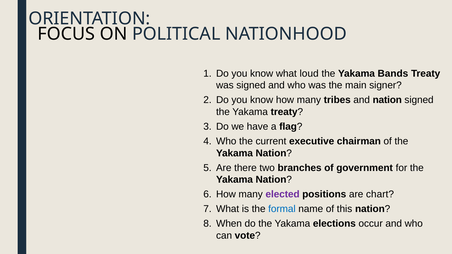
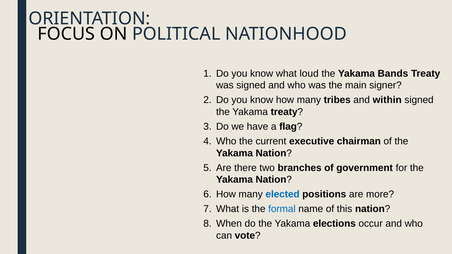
and nation: nation -> within
elected colour: purple -> blue
chart: chart -> more
